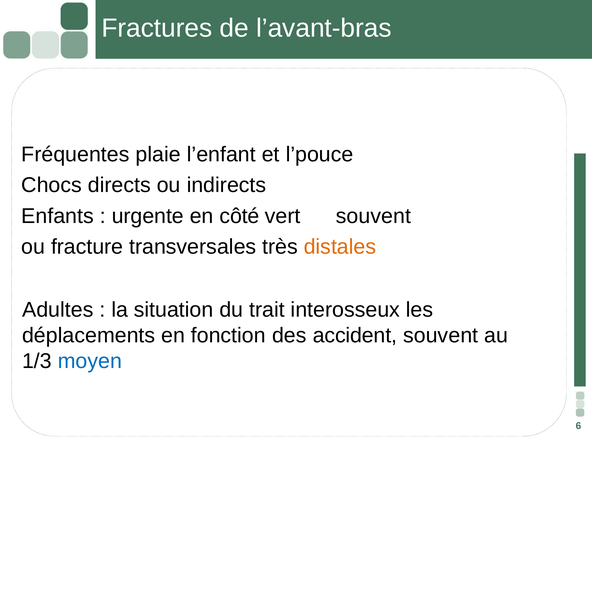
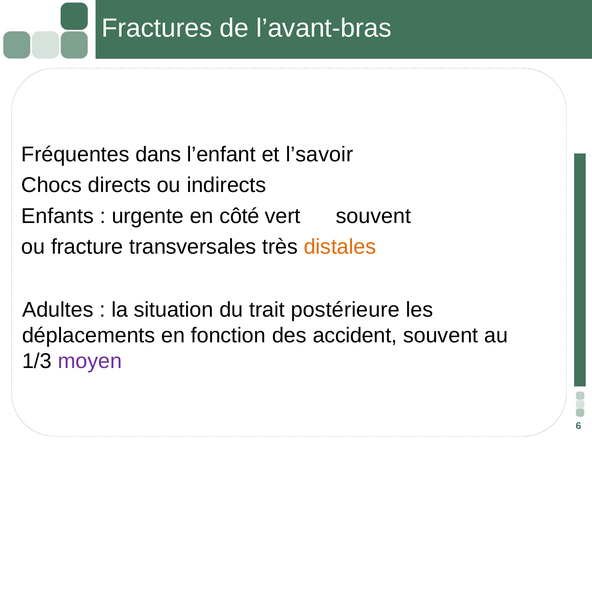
plaie: plaie -> dans
l’pouce: l’pouce -> l’savoir
interosseux: interosseux -> postérieure
moyen colour: blue -> purple
